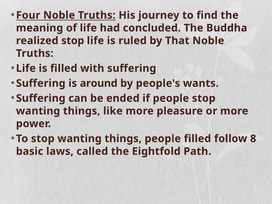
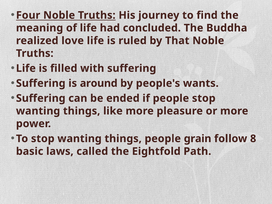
realized stop: stop -> love
people filled: filled -> grain
